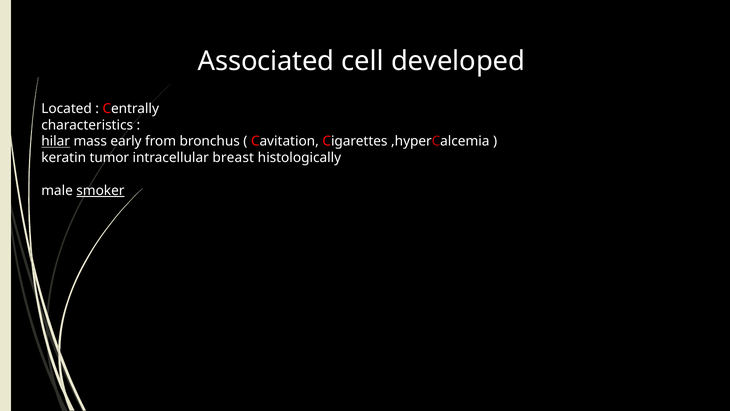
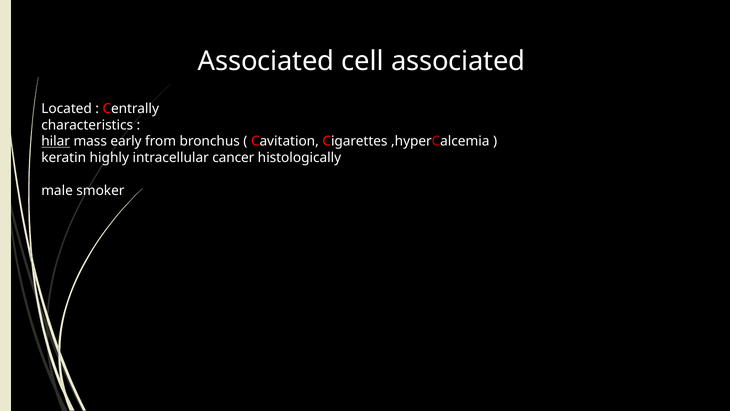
cell developed: developed -> associated
tumor: tumor -> highly
breast: breast -> cancer
smoker underline: present -> none
